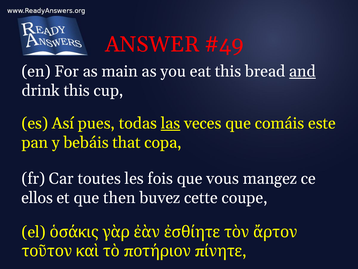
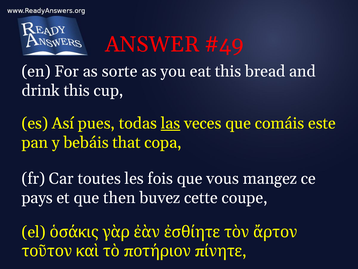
main: main -> sorte
and underline: present -> none
ellos: ellos -> pays
